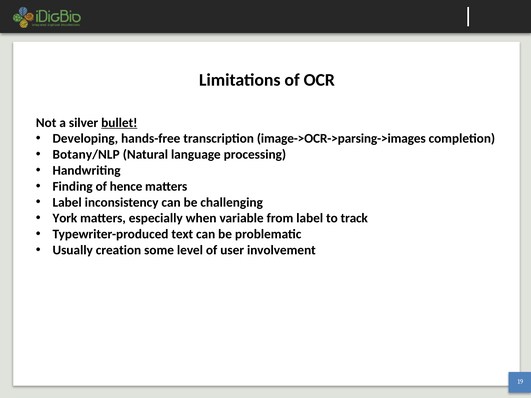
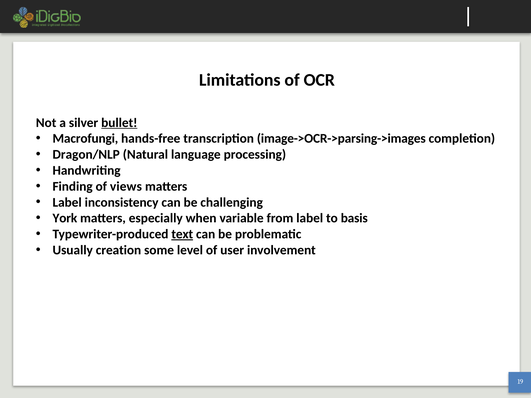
Developing: Developing -> Macrofungi
Botany/NLP: Botany/NLP -> Dragon/NLP
hence: hence -> views
track: track -> basis
text underline: none -> present
